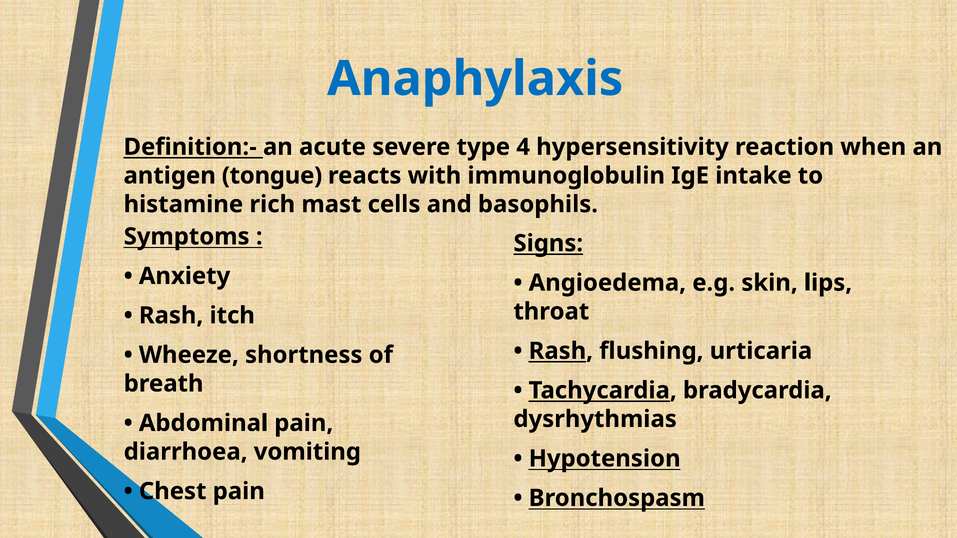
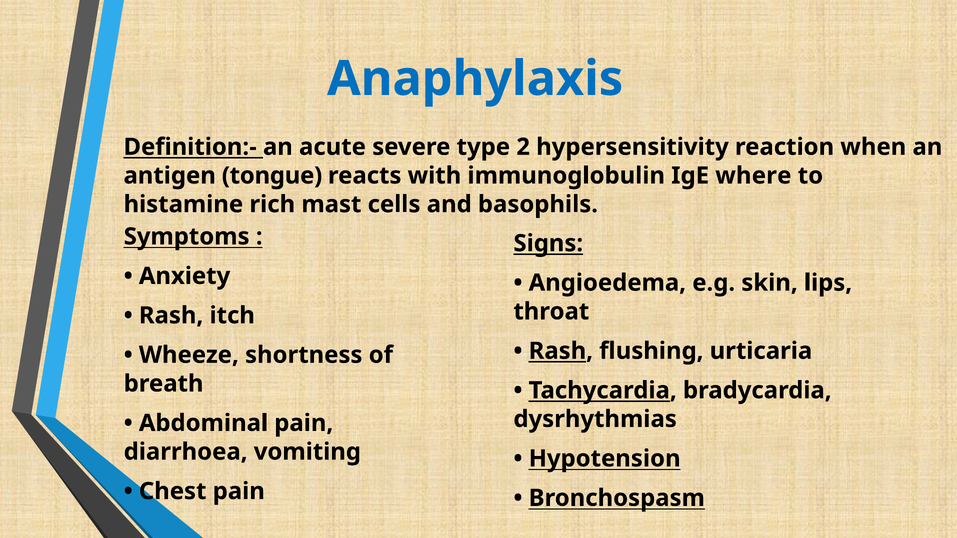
4: 4 -> 2
intake: intake -> where
